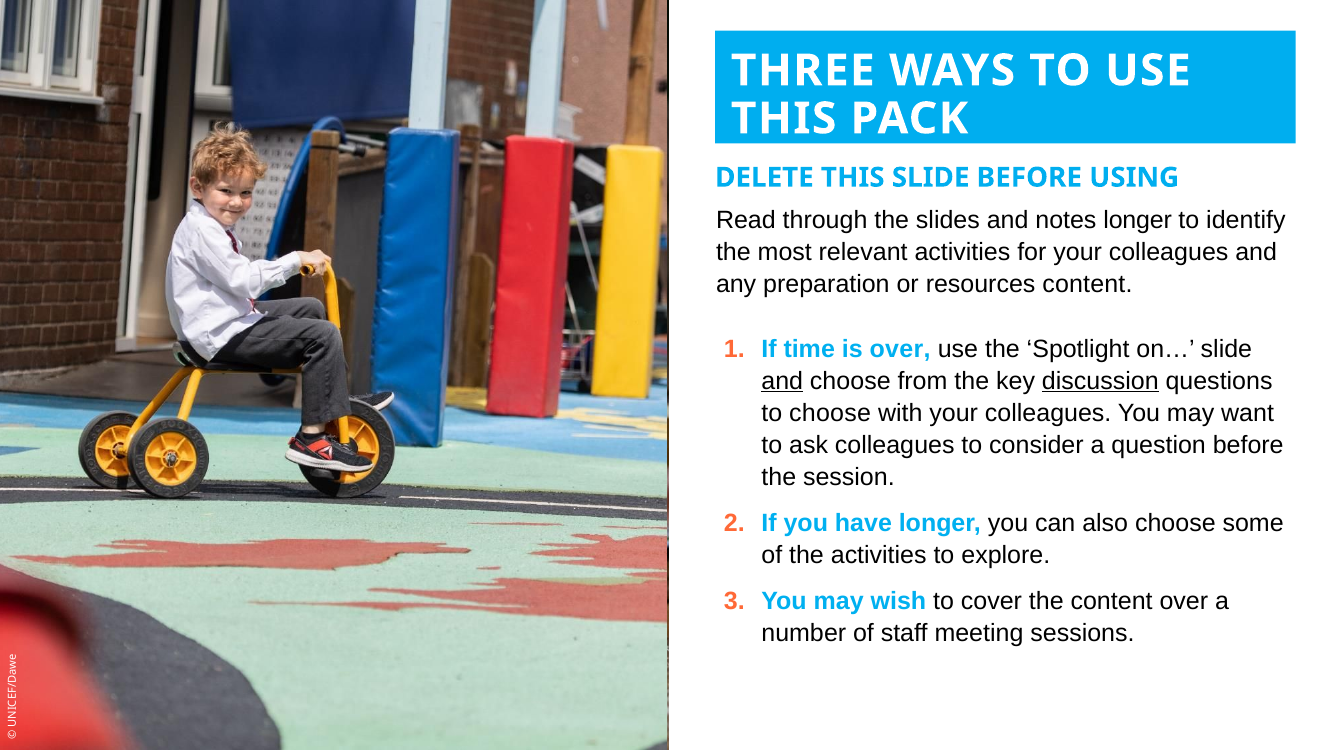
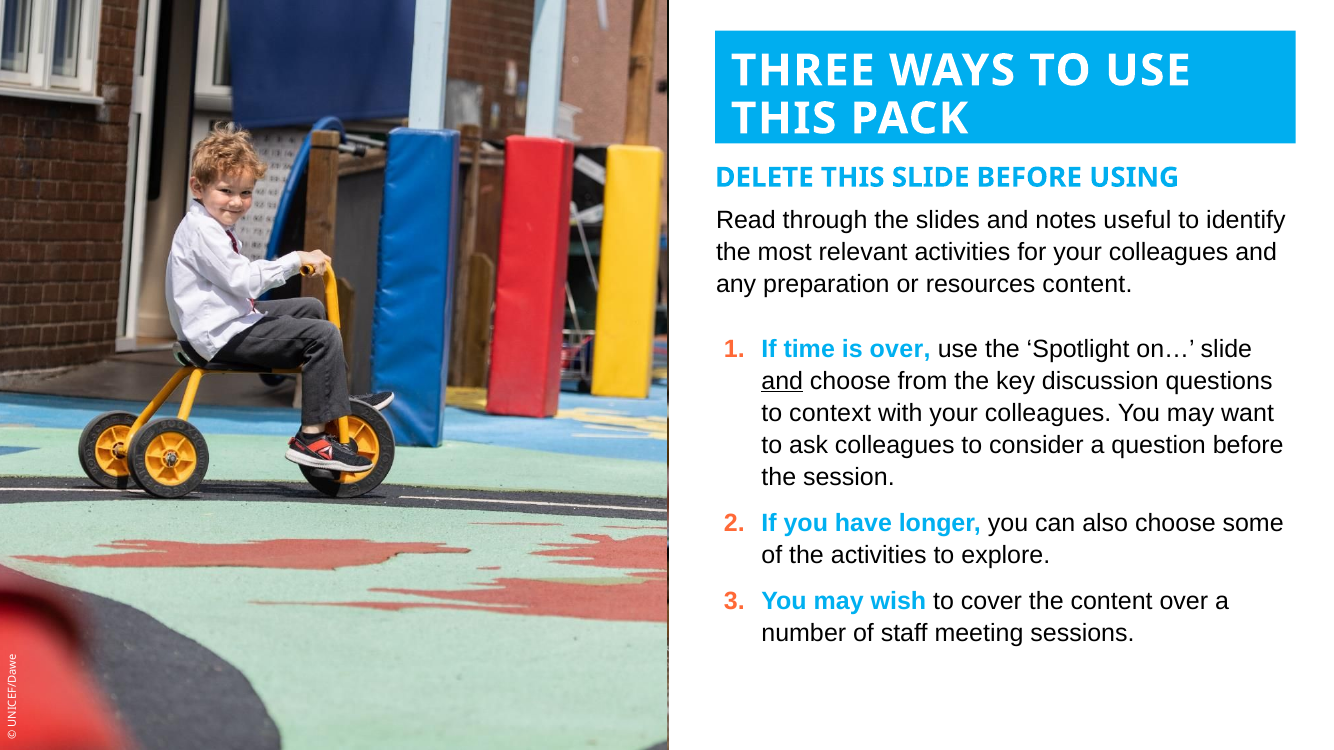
notes longer: longer -> useful
discussion underline: present -> none
to choose: choose -> context
